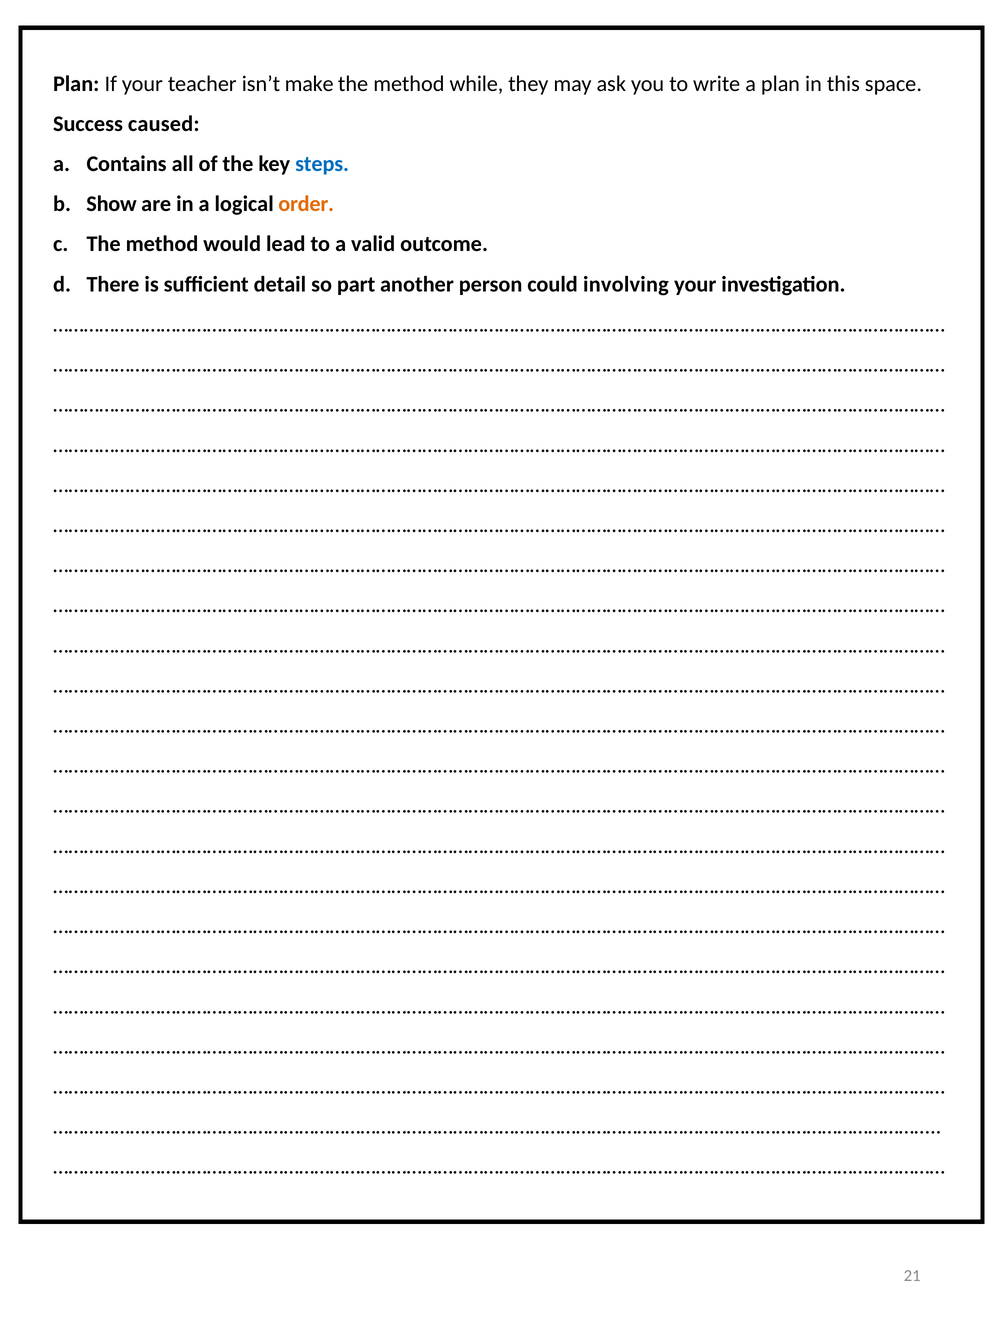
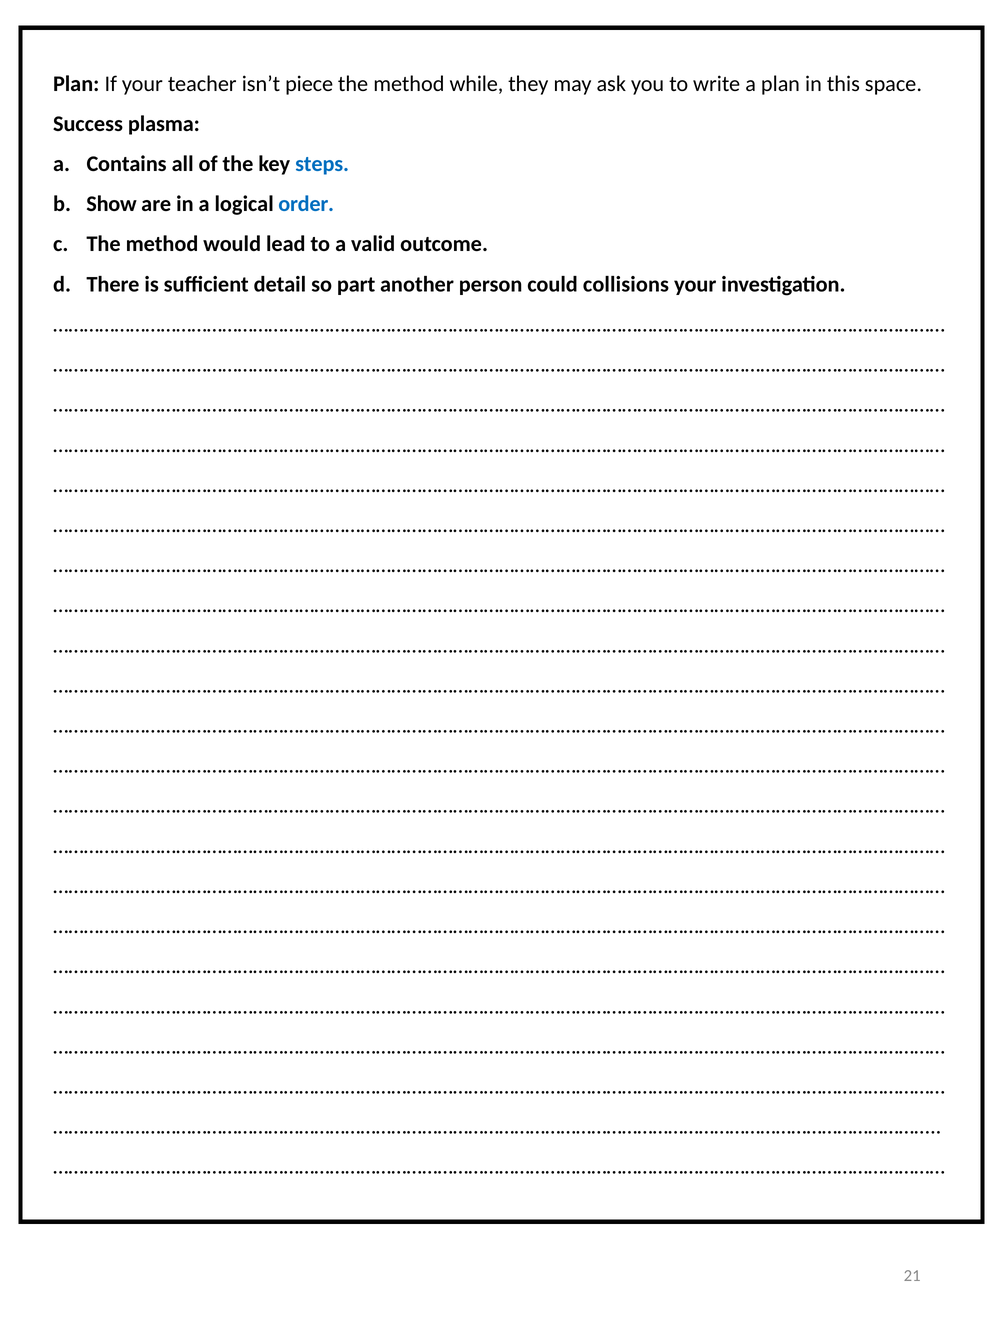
make: make -> piece
caused: caused -> plasma
order colour: orange -> blue
involving: involving -> collisions
